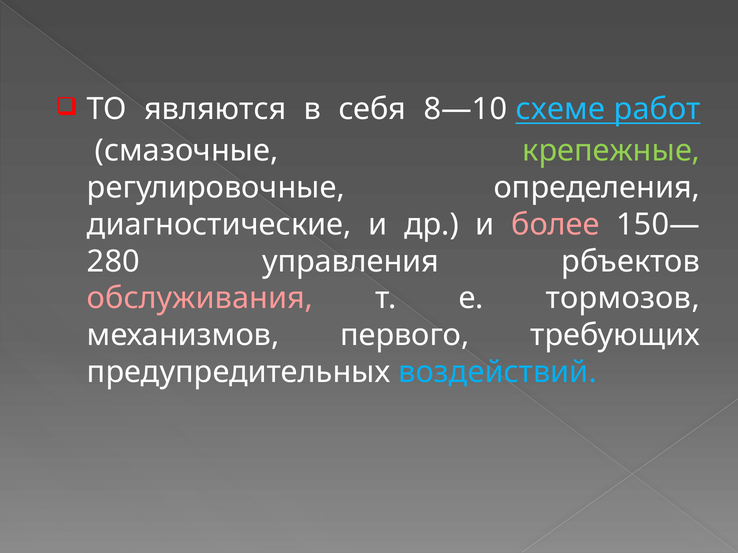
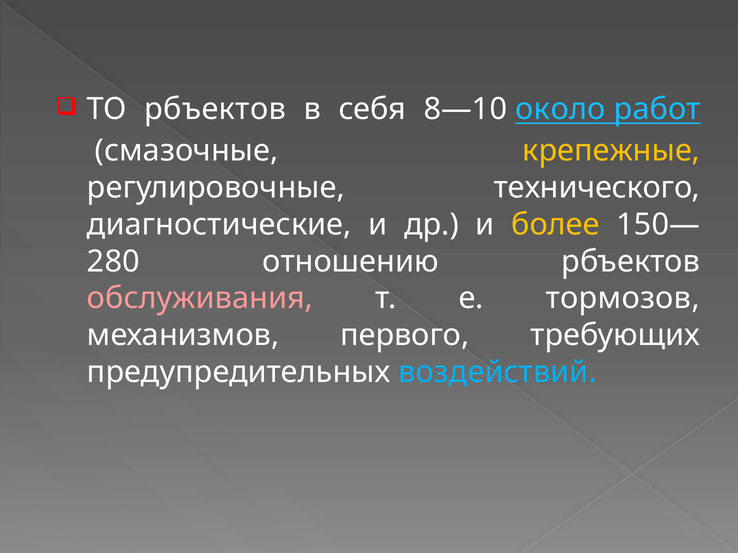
ТО являются: являются -> рбъектов
схеме: схеме -> около
крепежные colour: light green -> yellow
определения: определения -> технического
более colour: pink -> yellow
управления: управления -> отношению
